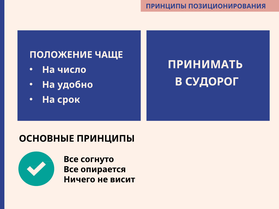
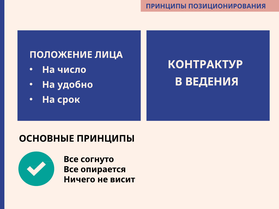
ЧАЩЕ: ЧАЩЕ -> ЛИЦА
ПРИНИМАТЬ: ПРИНИМАТЬ -> КОНТРАКТУР
СУДОРОГ: СУДОРОГ -> ВЕДЕНИЯ
